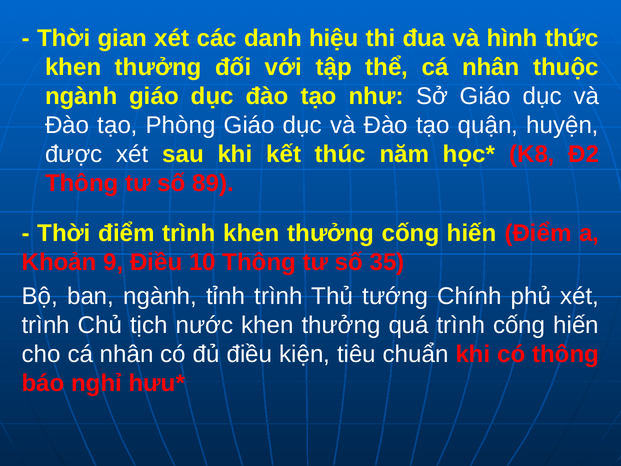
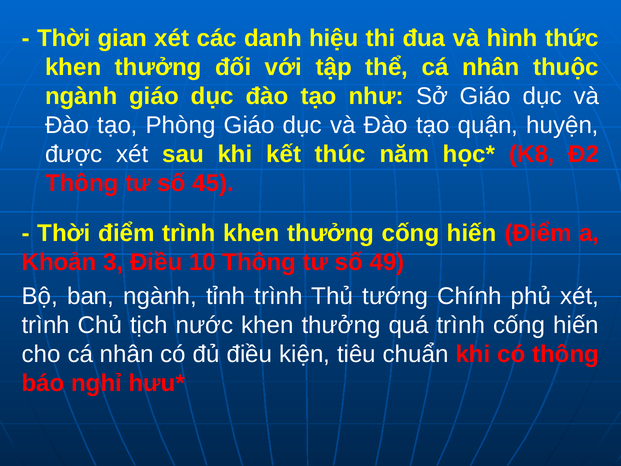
89: 89 -> 45
9: 9 -> 3
35: 35 -> 49
